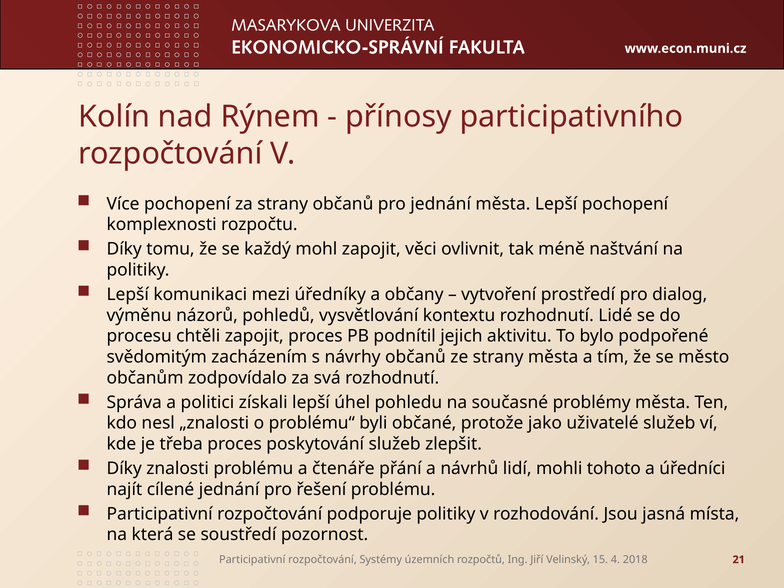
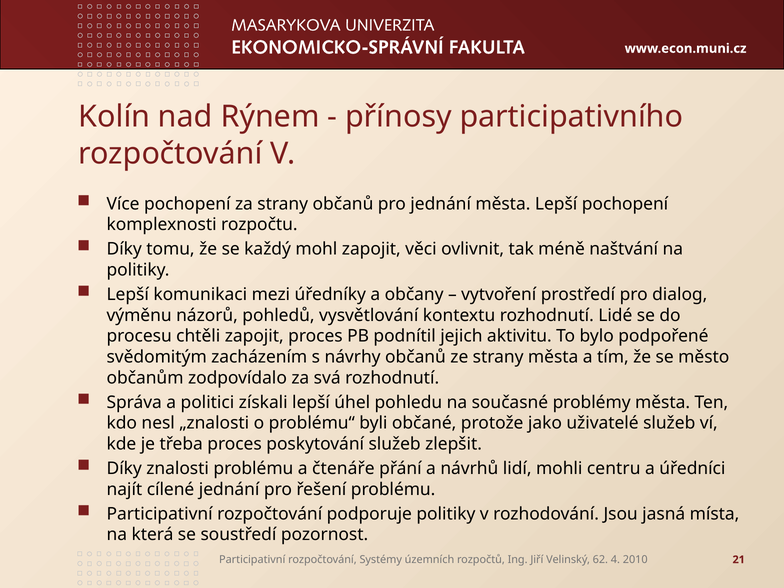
tohoto: tohoto -> centru
15: 15 -> 62
2018: 2018 -> 2010
